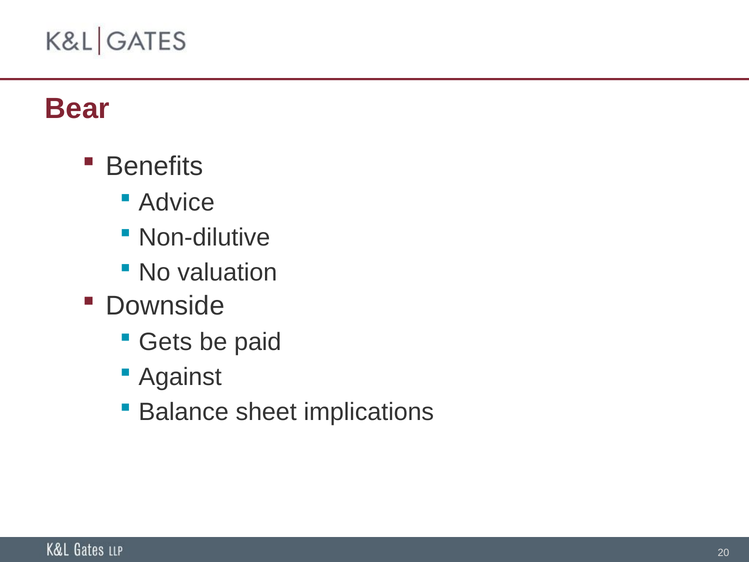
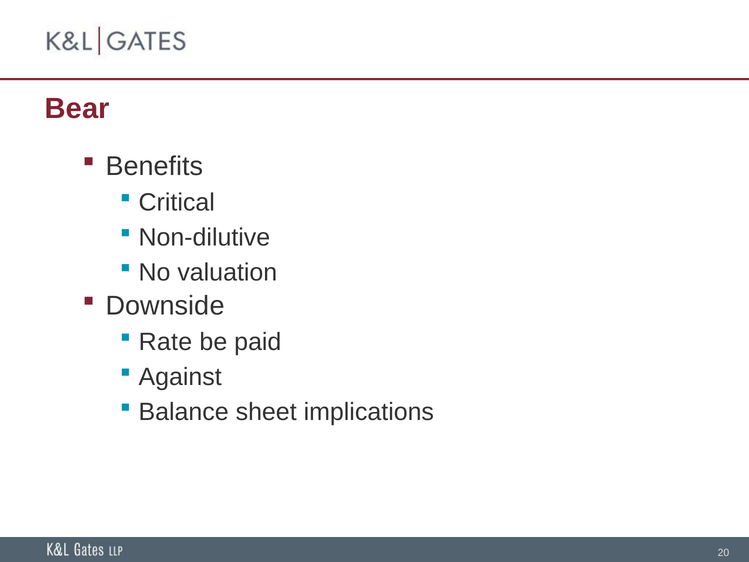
Advice: Advice -> Critical
Gets: Gets -> Rate
